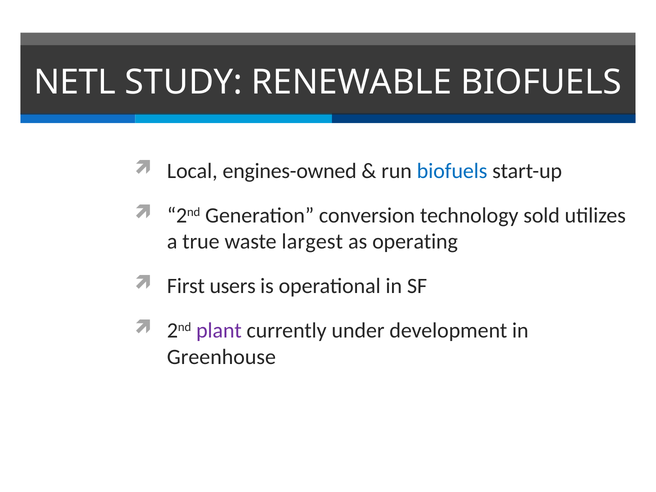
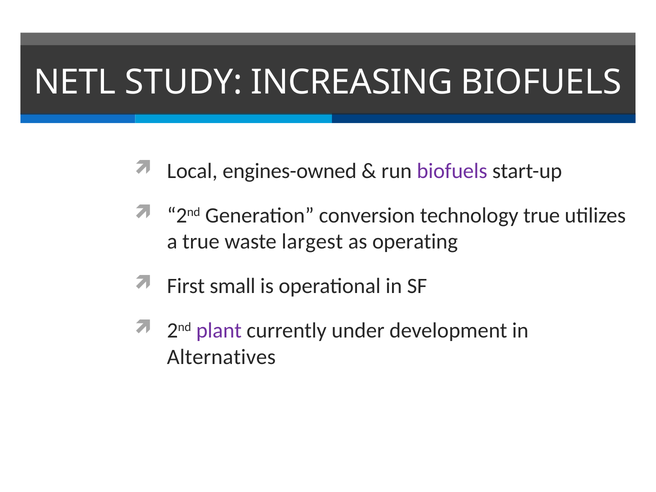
RENEWABLE: RENEWABLE -> INCREASING
biofuels at (452, 171) colour: blue -> purple
technology sold: sold -> true
users: users -> small
Greenhouse: Greenhouse -> Alternatives
